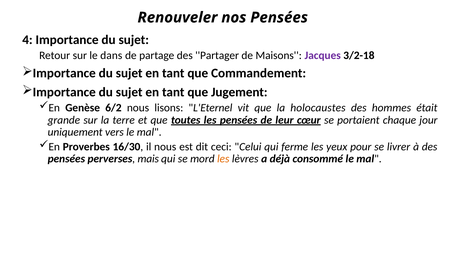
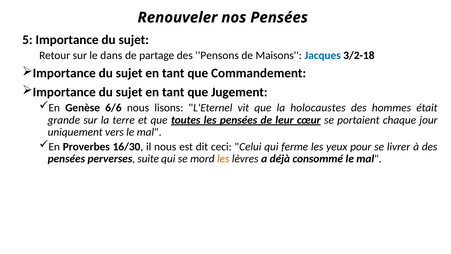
4: 4 -> 5
Partager: Partager -> Pensons
Jacques colour: purple -> blue
6/2: 6/2 -> 6/6
mais: mais -> suite
